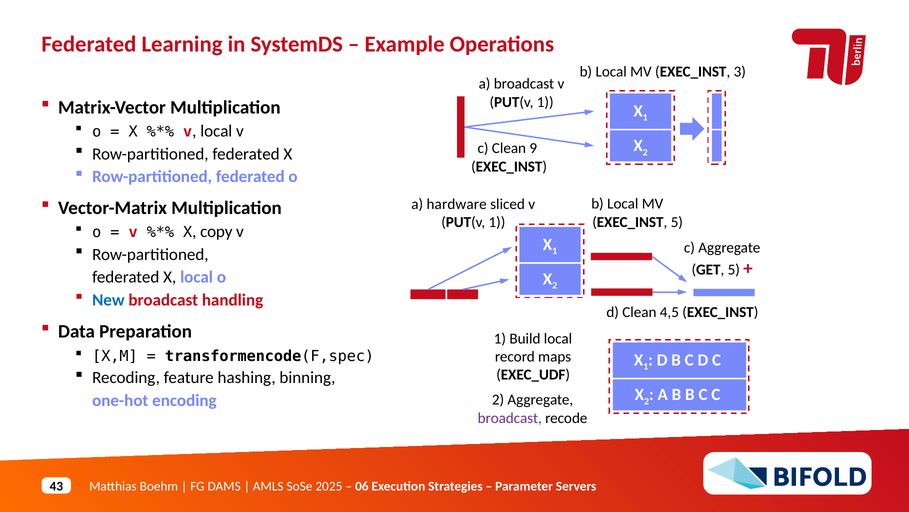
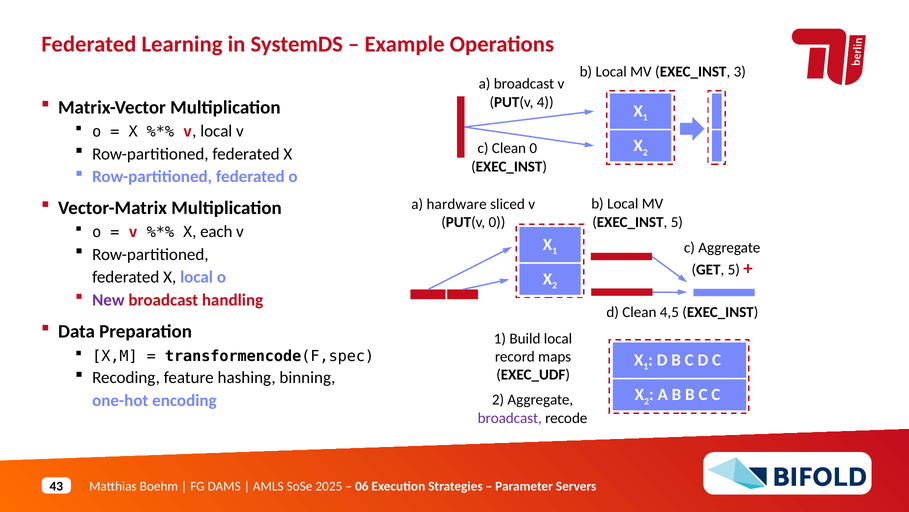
1 at (545, 102): 1 -> 4
Clean 9: 9 -> 0
1 at (497, 222): 1 -> 0
copy: copy -> each
New colour: blue -> purple
